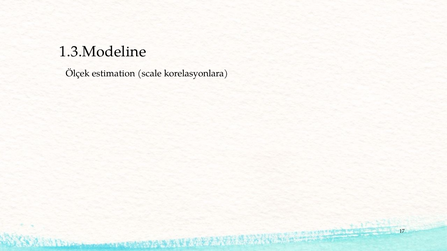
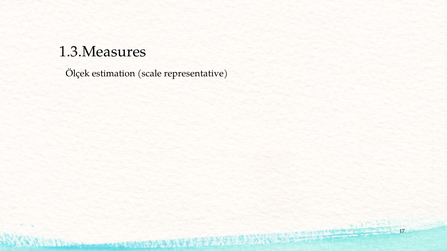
1.3.Modeline: 1.3.Modeline -> 1.3.Measures
korelasyonlara: korelasyonlara -> representative
